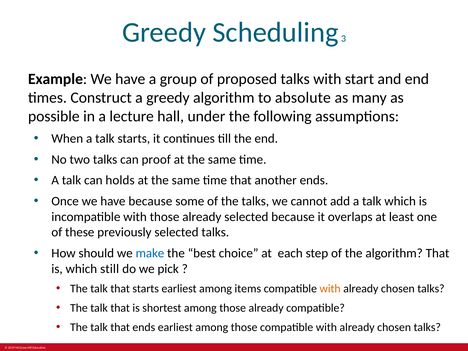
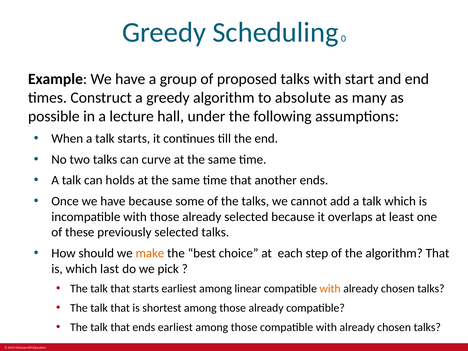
3: 3 -> 0
proof: proof -> curve
make colour: blue -> orange
still: still -> last
items: items -> linear
